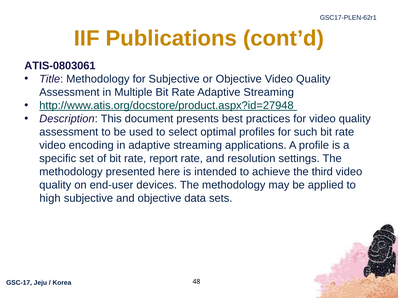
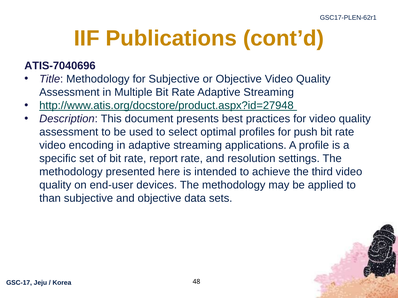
ATIS-0803061: ATIS-0803061 -> ATIS-7040696
such: such -> push
high: high -> than
